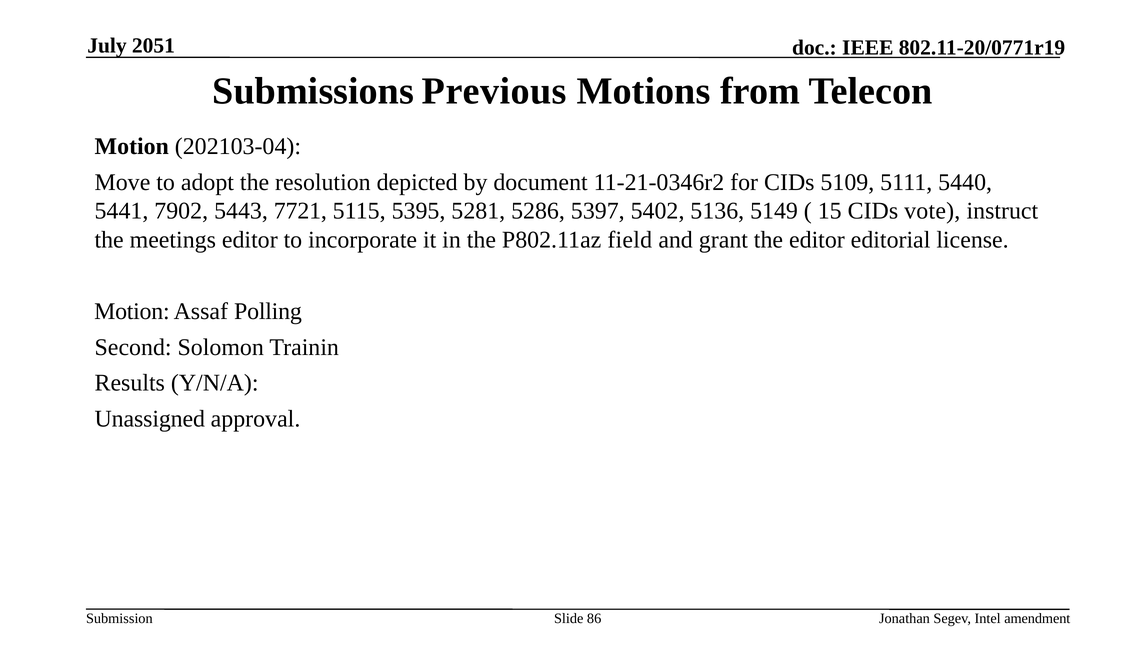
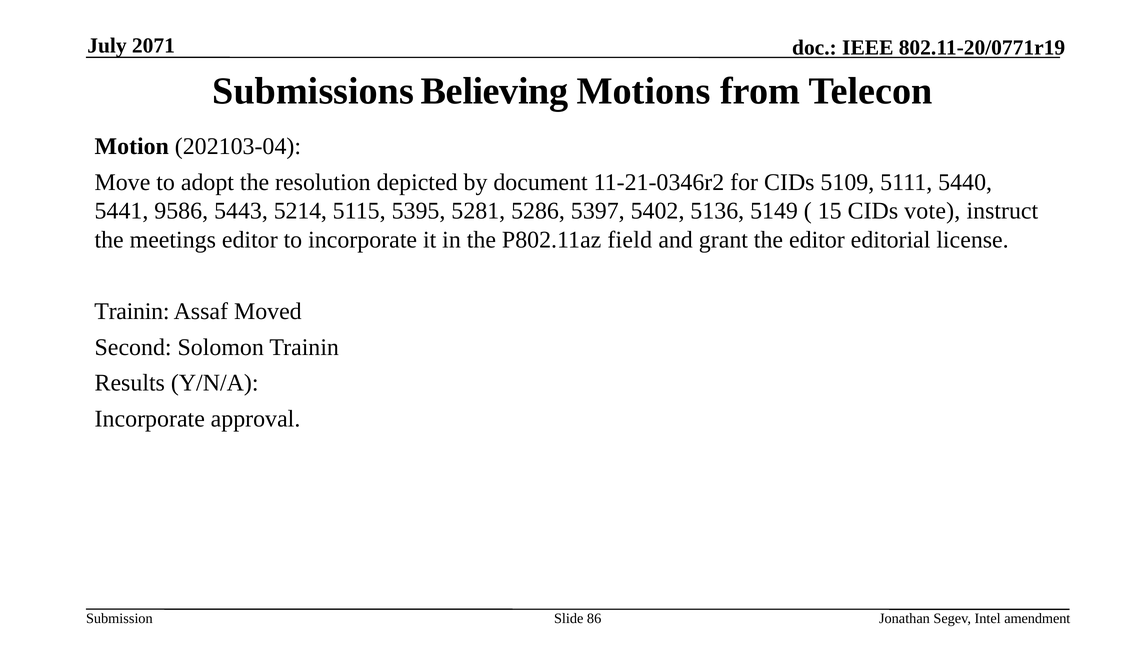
2051: 2051 -> 2071
Previous: Previous -> Believing
7902: 7902 -> 9586
7721: 7721 -> 5214
Motion at (132, 311): Motion -> Trainin
Polling: Polling -> Moved
Unassigned at (150, 419): Unassigned -> Incorporate
